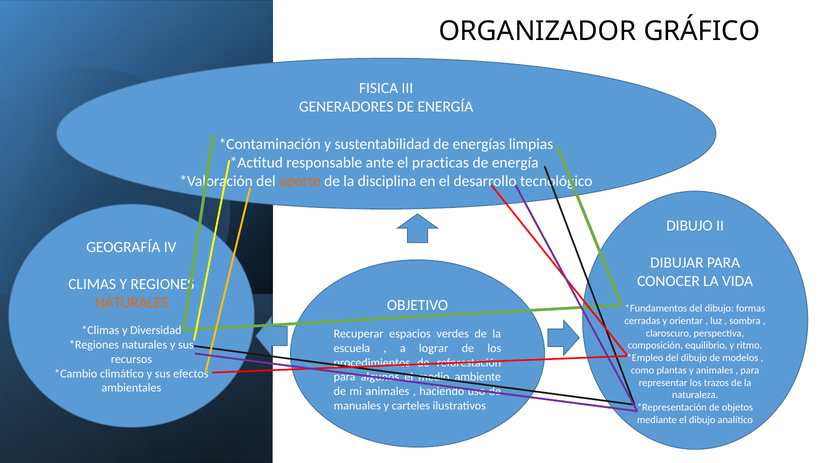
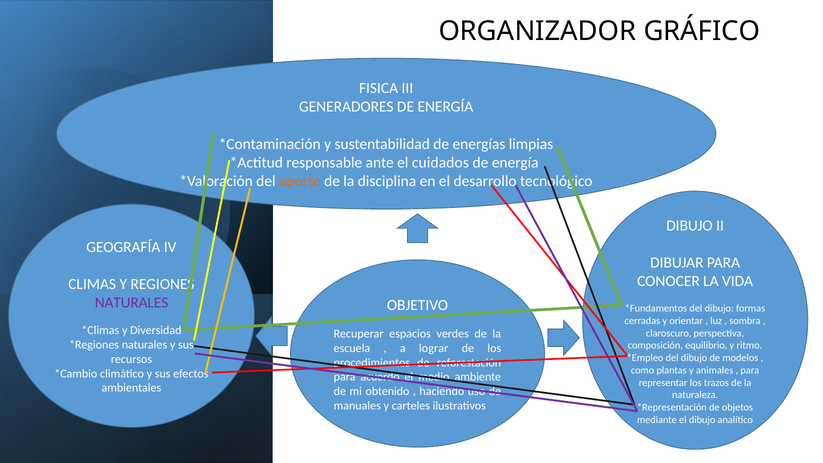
practicas: practicas -> cuidados
NATURALES at (131, 303) colour: orange -> purple
algunos: algunos -> acuerdo
mi animales: animales -> obtenido
